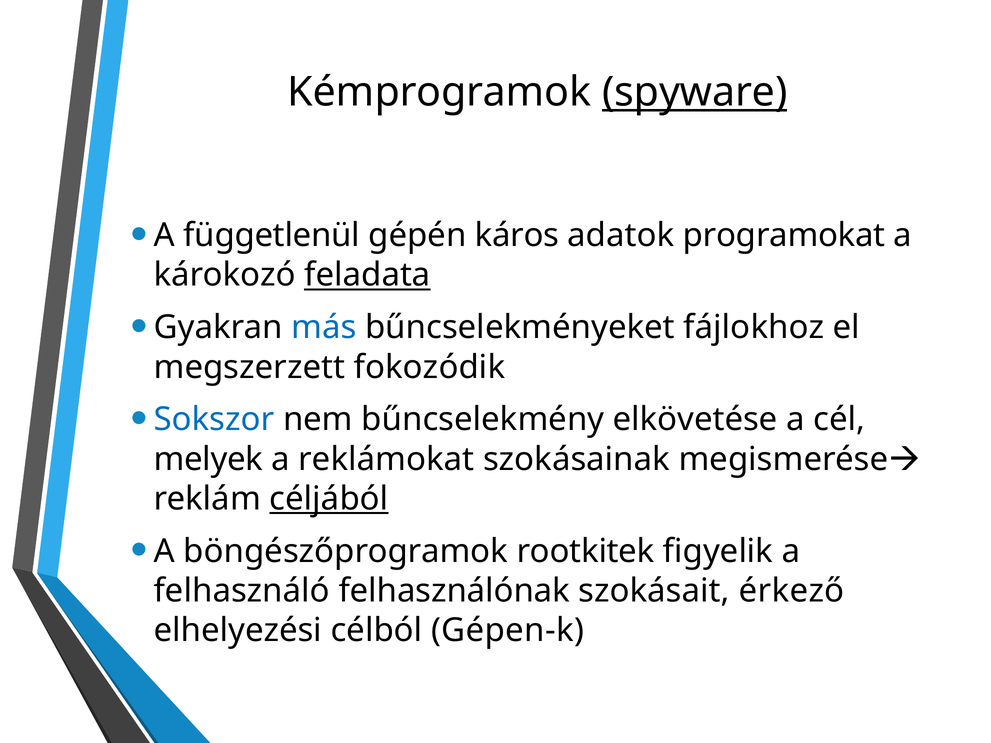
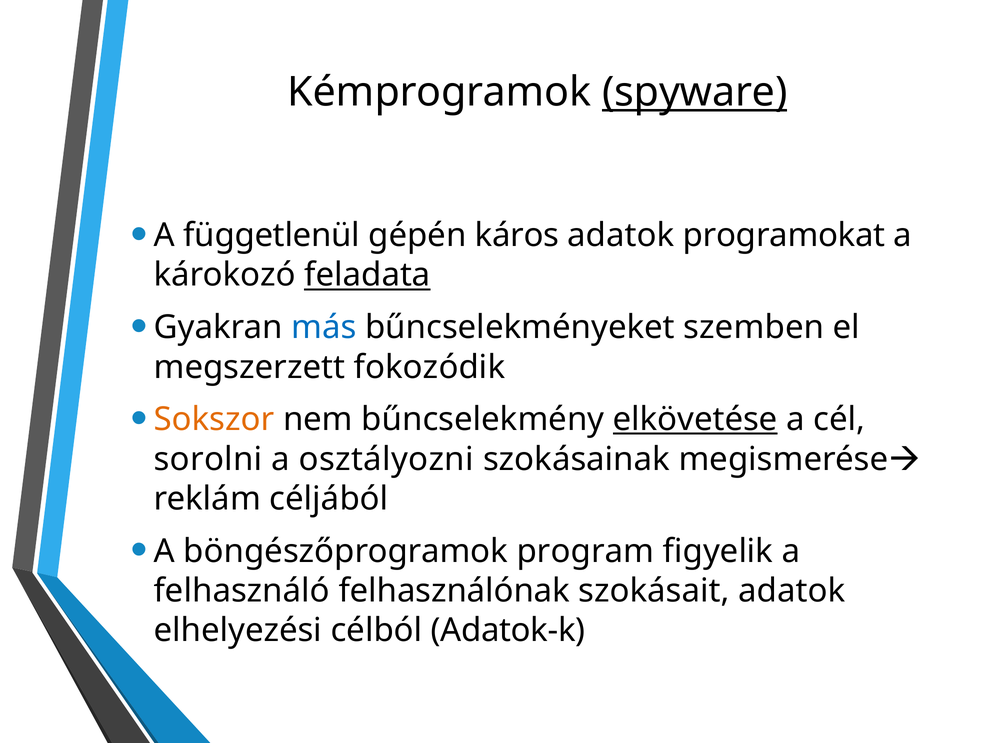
fájlokhoz: fájlokhoz -> szemben
Sokszor colour: blue -> orange
elkövetése underline: none -> present
melyek: melyek -> sorolni
reklámokat: reklámokat -> osztályozni
céljából underline: present -> none
rootkitek: rootkitek -> program
szokásait érkező: érkező -> adatok
Gépen-k: Gépen-k -> Adatok-k
